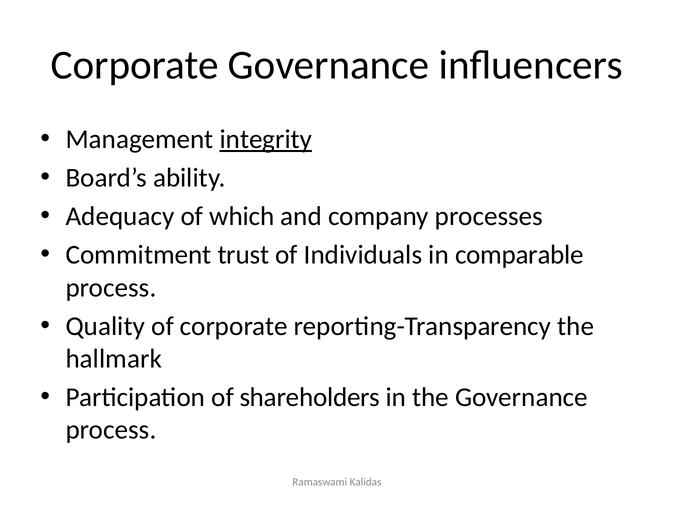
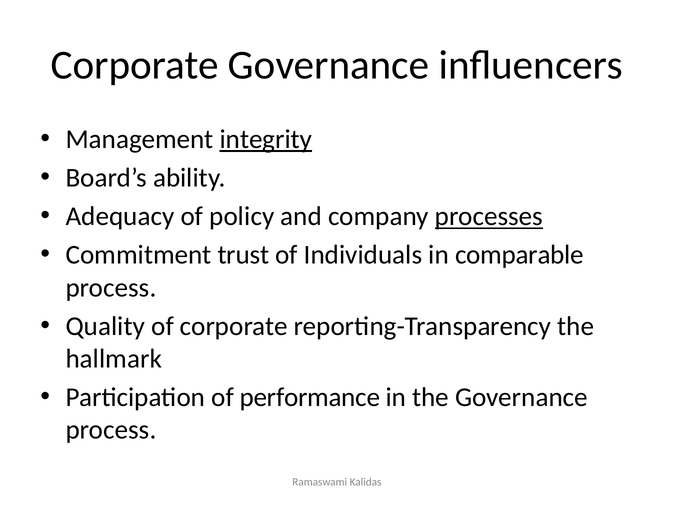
which: which -> policy
processes underline: none -> present
shareholders: shareholders -> performance
